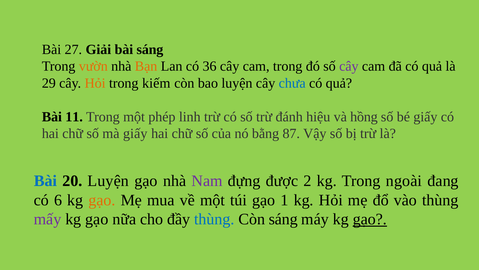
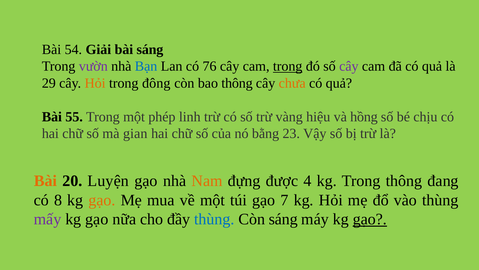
27: 27 -> 54
vườn colour: orange -> purple
Bạn colour: orange -> blue
36: 36 -> 76
trong at (288, 66) underline: none -> present
kiếm: kiếm -> đông
bao luyện: luyện -> thông
chưa colour: blue -> orange
11: 11 -> 55
đánh: đánh -> vàng
bé giấy: giấy -> chịu
mà giấy: giấy -> gian
87: 87 -> 23
Bài at (45, 181) colour: blue -> orange
Nam colour: purple -> orange
2: 2 -> 4
Trong ngoài: ngoài -> thông
6: 6 -> 8
1: 1 -> 7
